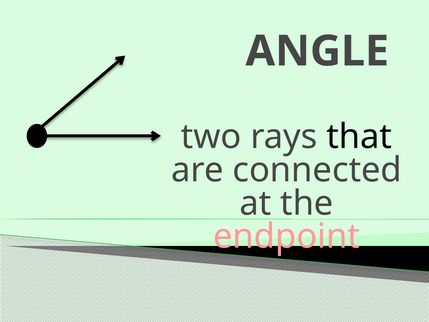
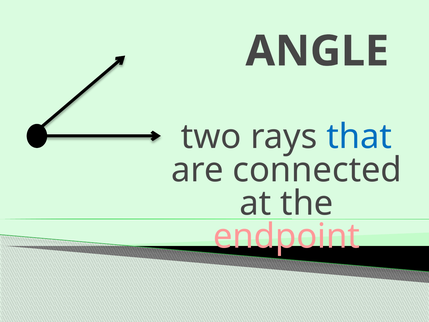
that colour: black -> blue
